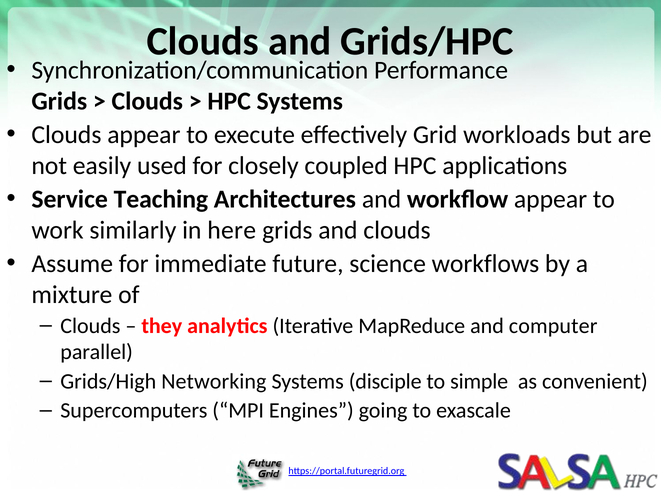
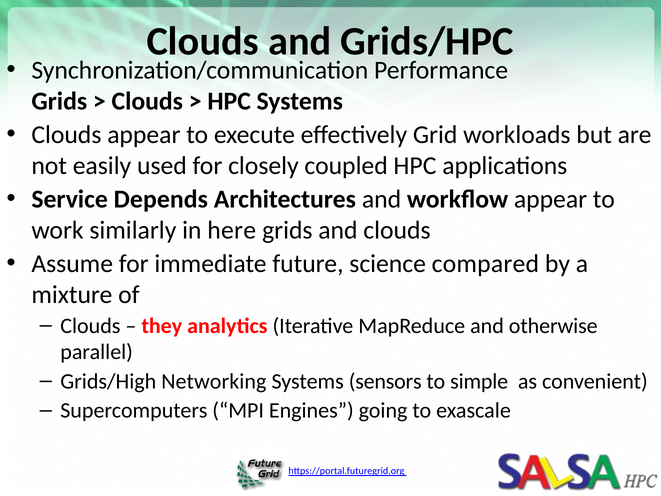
Teaching: Teaching -> Depends
workflows: workflows -> compared
computer: computer -> otherwise
disciple: disciple -> sensors
